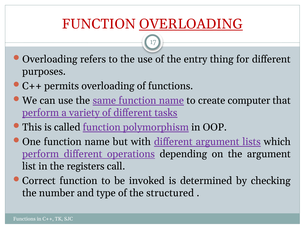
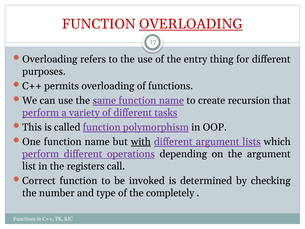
computer: computer -> recursion
with underline: none -> present
structured: structured -> completely
